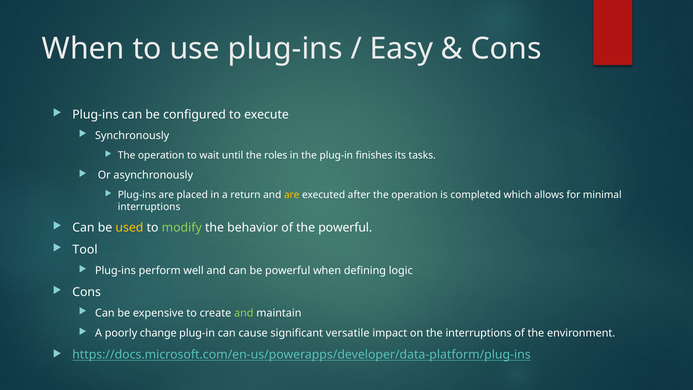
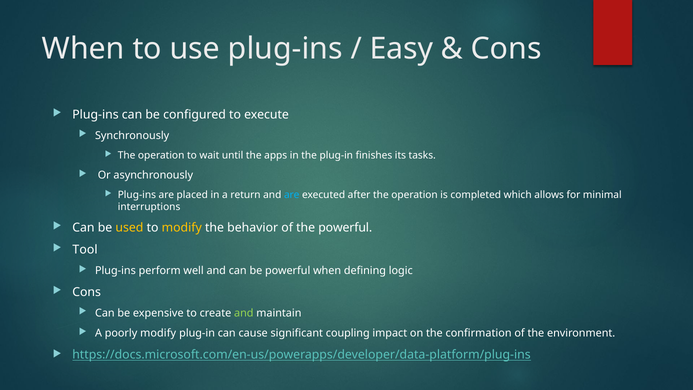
roles: roles -> apps
are at (292, 195) colour: yellow -> light blue
modify at (182, 228) colour: light green -> yellow
poorly change: change -> modify
versatile: versatile -> coupling
the interruptions: interruptions -> confirmation
